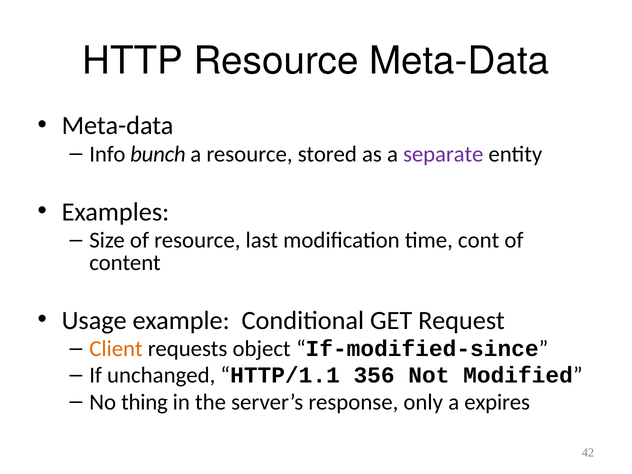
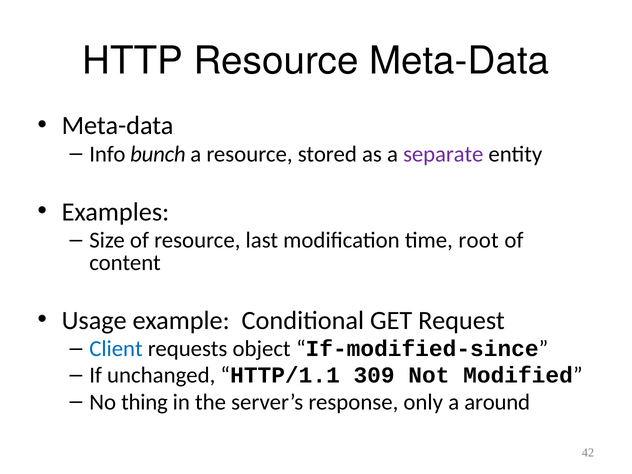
cont: cont -> root
Client colour: orange -> blue
356: 356 -> 309
expires: expires -> around
